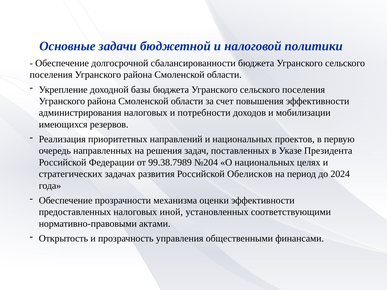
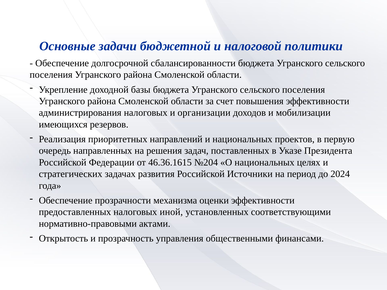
потребности: потребности -> организации
99.38.7989: 99.38.7989 -> 46.36.1615
Обелисков: Обелисков -> Источники
